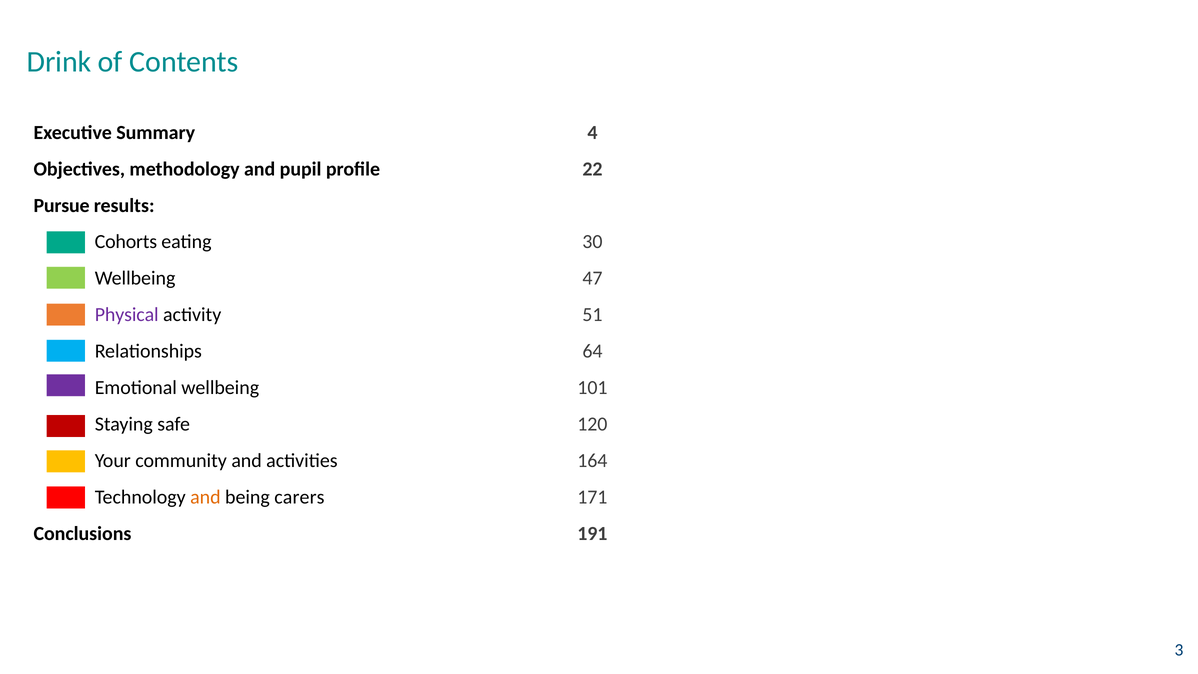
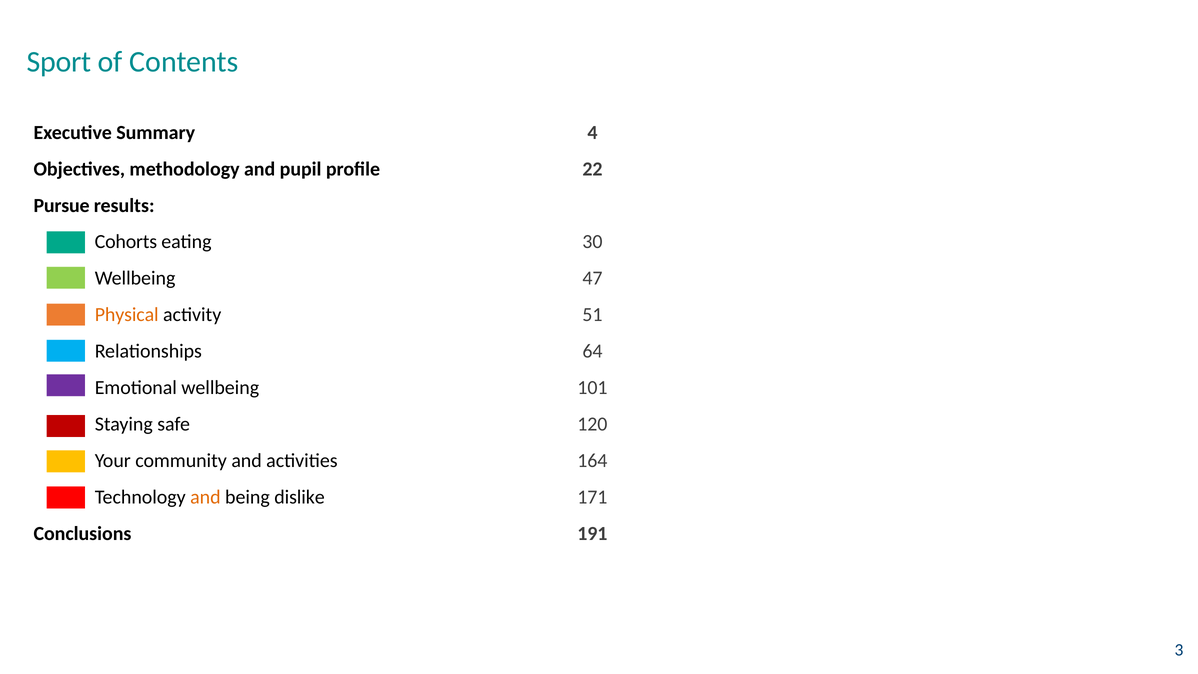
Drink: Drink -> Sport
Physical colour: purple -> orange
carers: carers -> dislike
